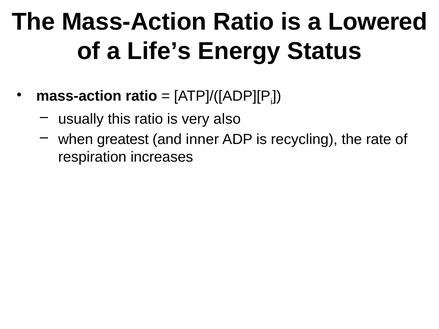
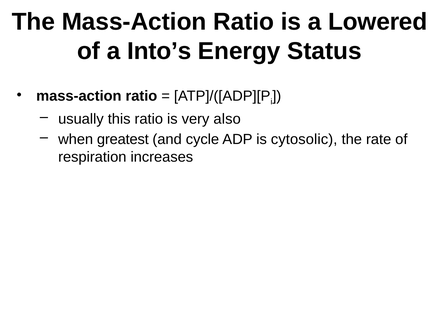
Life’s: Life’s -> Into’s
inner: inner -> cycle
recycling: recycling -> cytosolic
